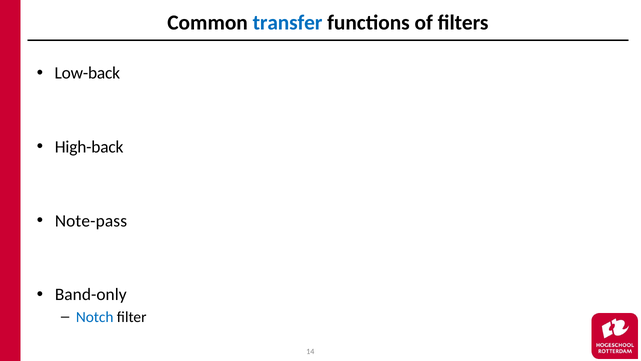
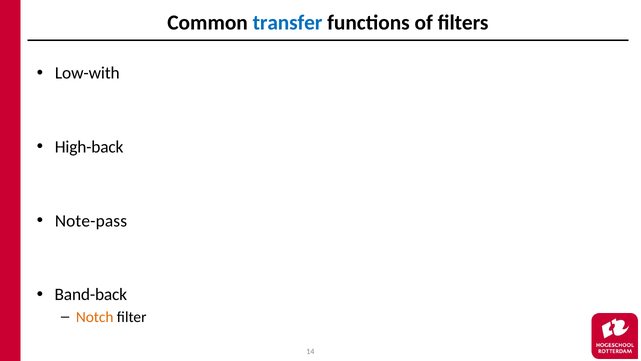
Low-back: Low-back -> Low-with
Band-only: Band-only -> Band-back
Notch colour: blue -> orange
